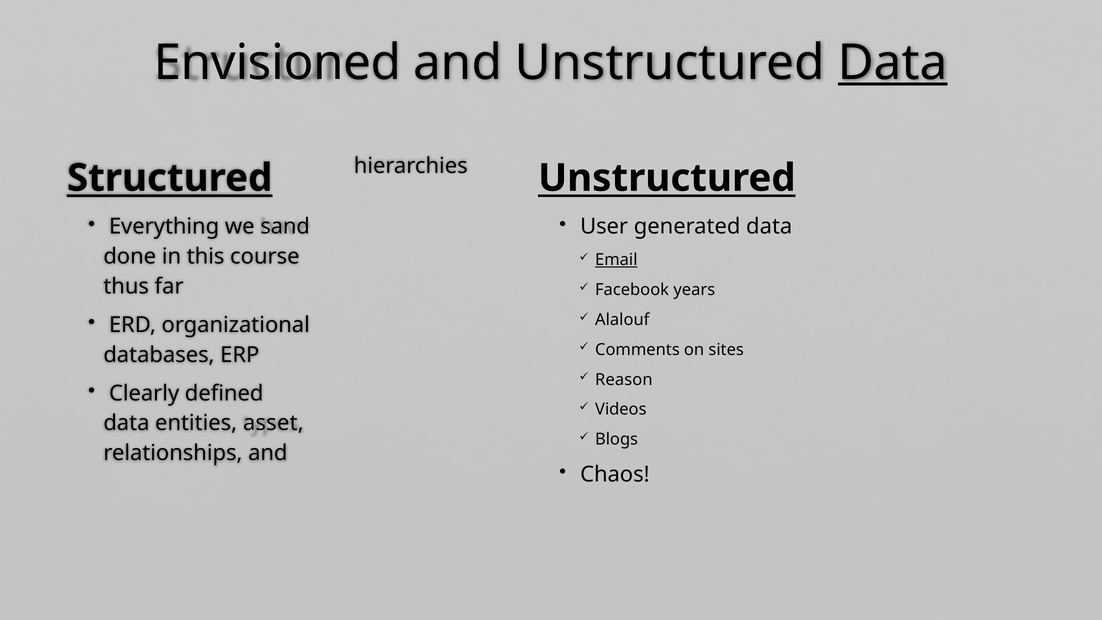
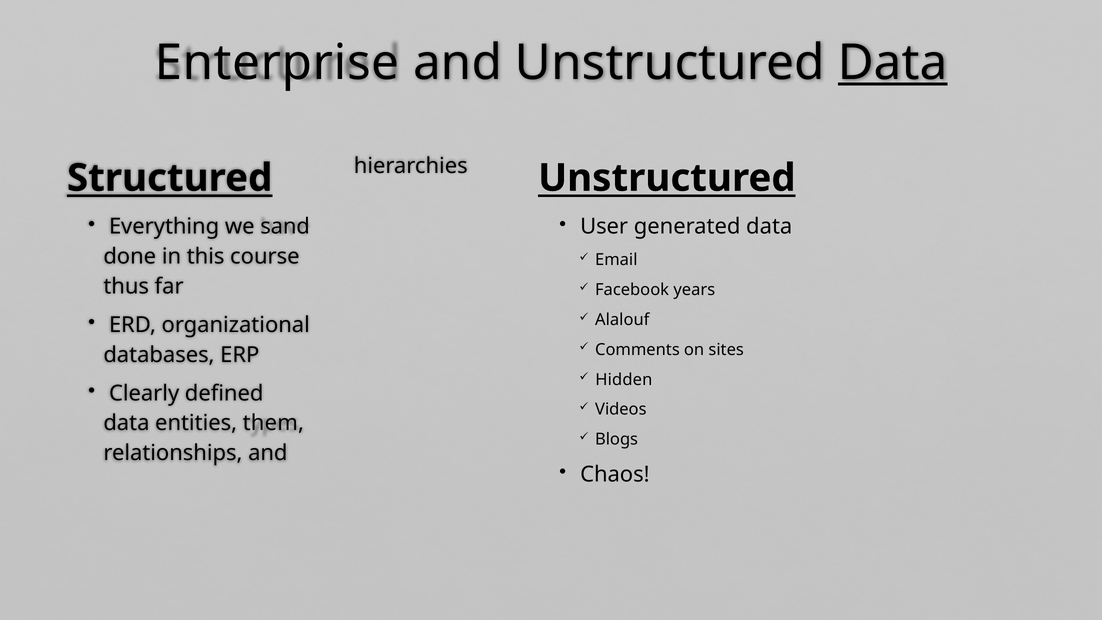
Envisioned: Envisioned -> Enterprise
Email underline: present -> none
Reason: Reason -> Hidden
asset: asset -> them
